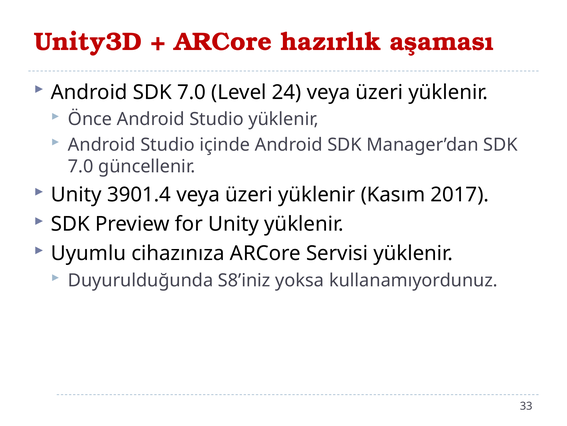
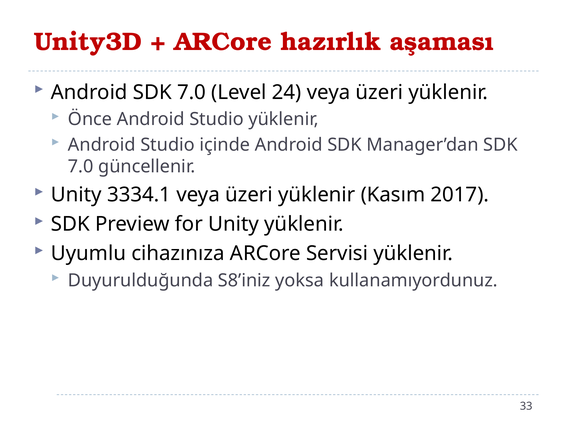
3901.4: 3901.4 -> 3334.1
